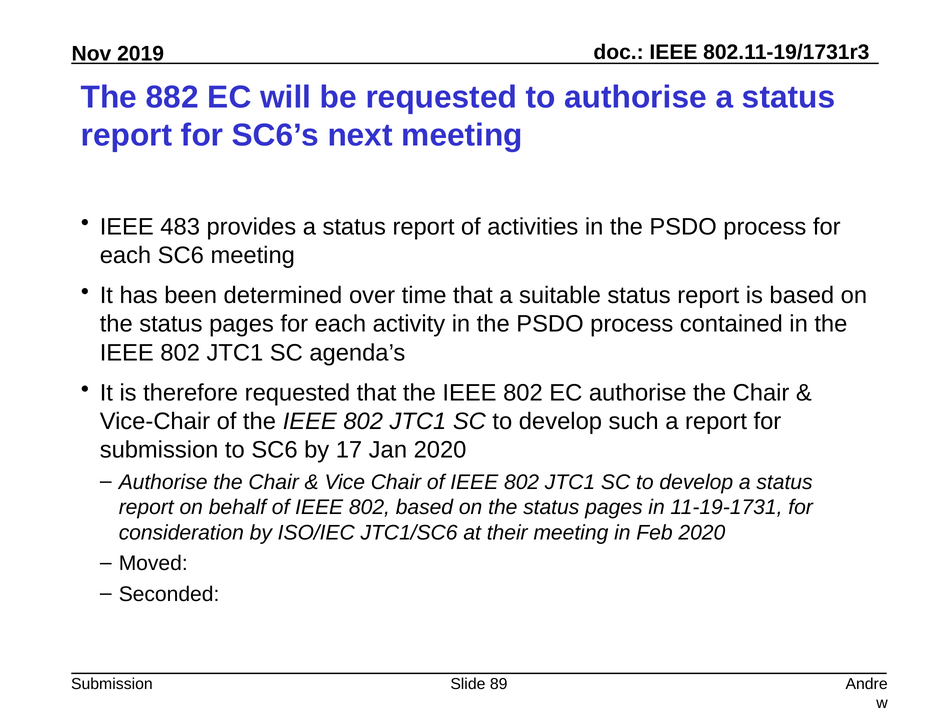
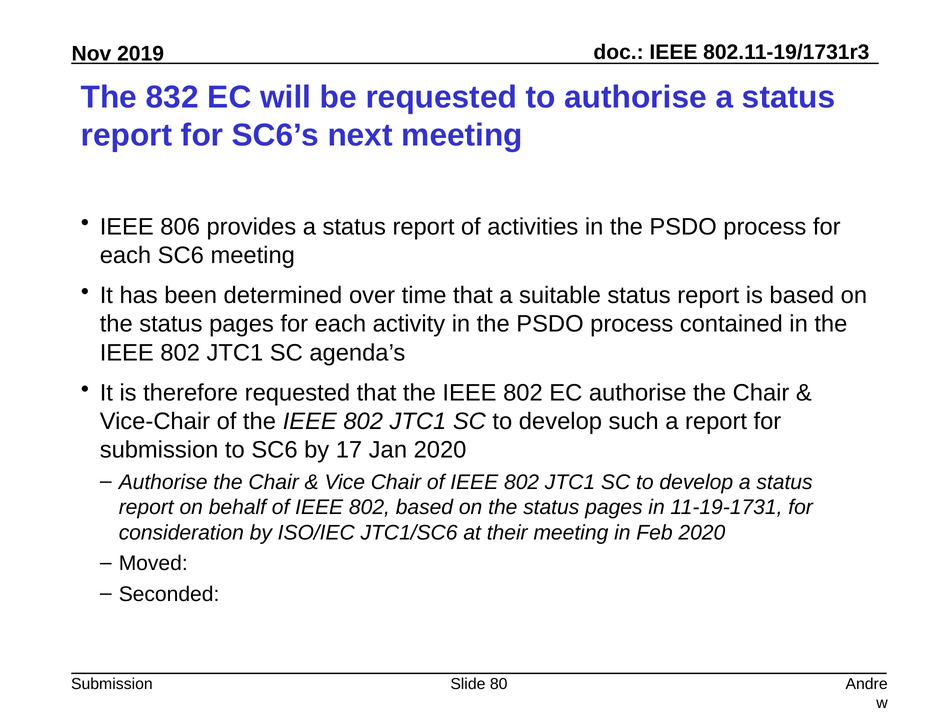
882: 882 -> 832
483: 483 -> 806
89: 89 -> 80
